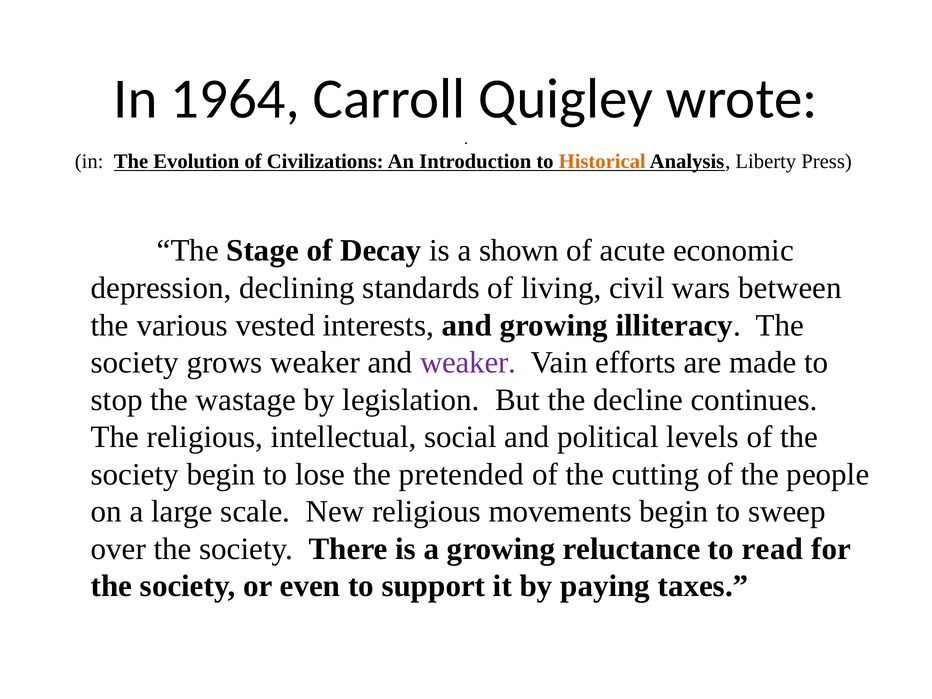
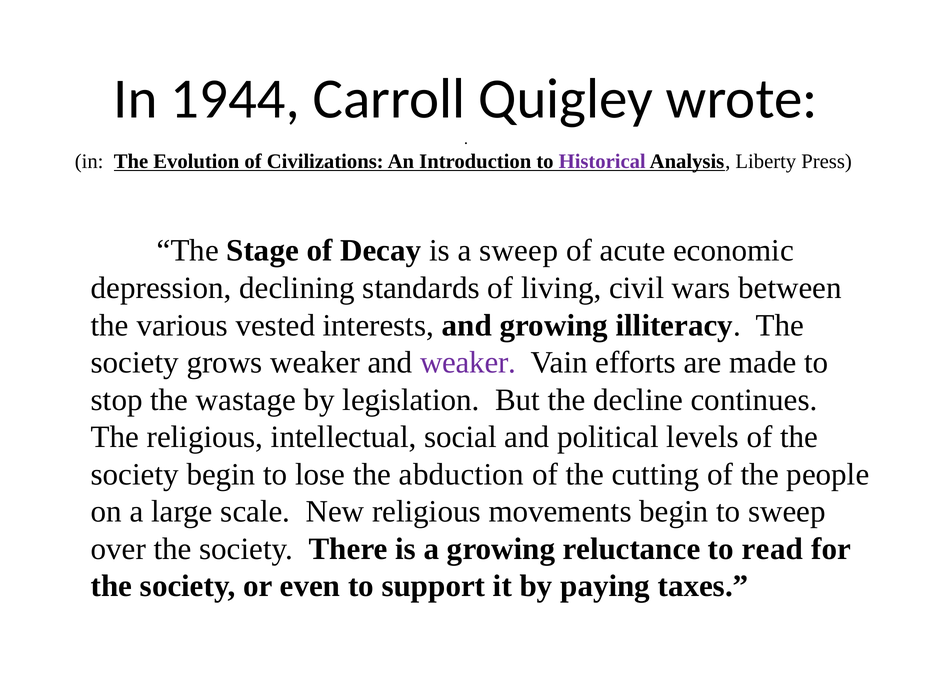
1964: 1964 -> 1944
Historical colour: orange -> purple
a shown: shown -> sweep
pretended: pretended -> abduction
